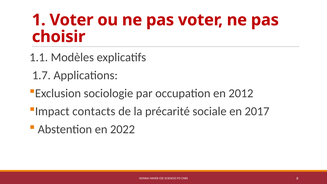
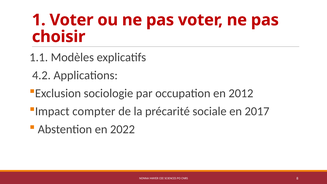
1.7: 1.7 -> 4.2
contacts: contacts -> compter
